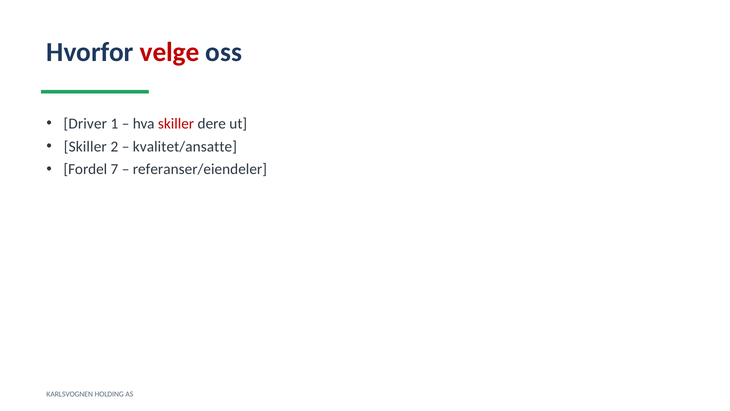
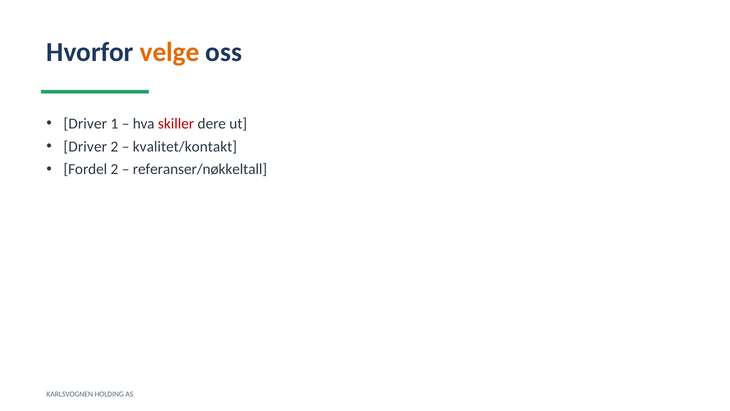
velge colour: red -> orange
Skiller at (85, 146): Skiller -> Driver
kvalitet/ansatte: kvalitet/ansatte -> kvalitet/kontakt
Fordel 7: 7 -> 2
referanser/eiendeler: referanser/eiendeler -> referanser/nøkkeltall
